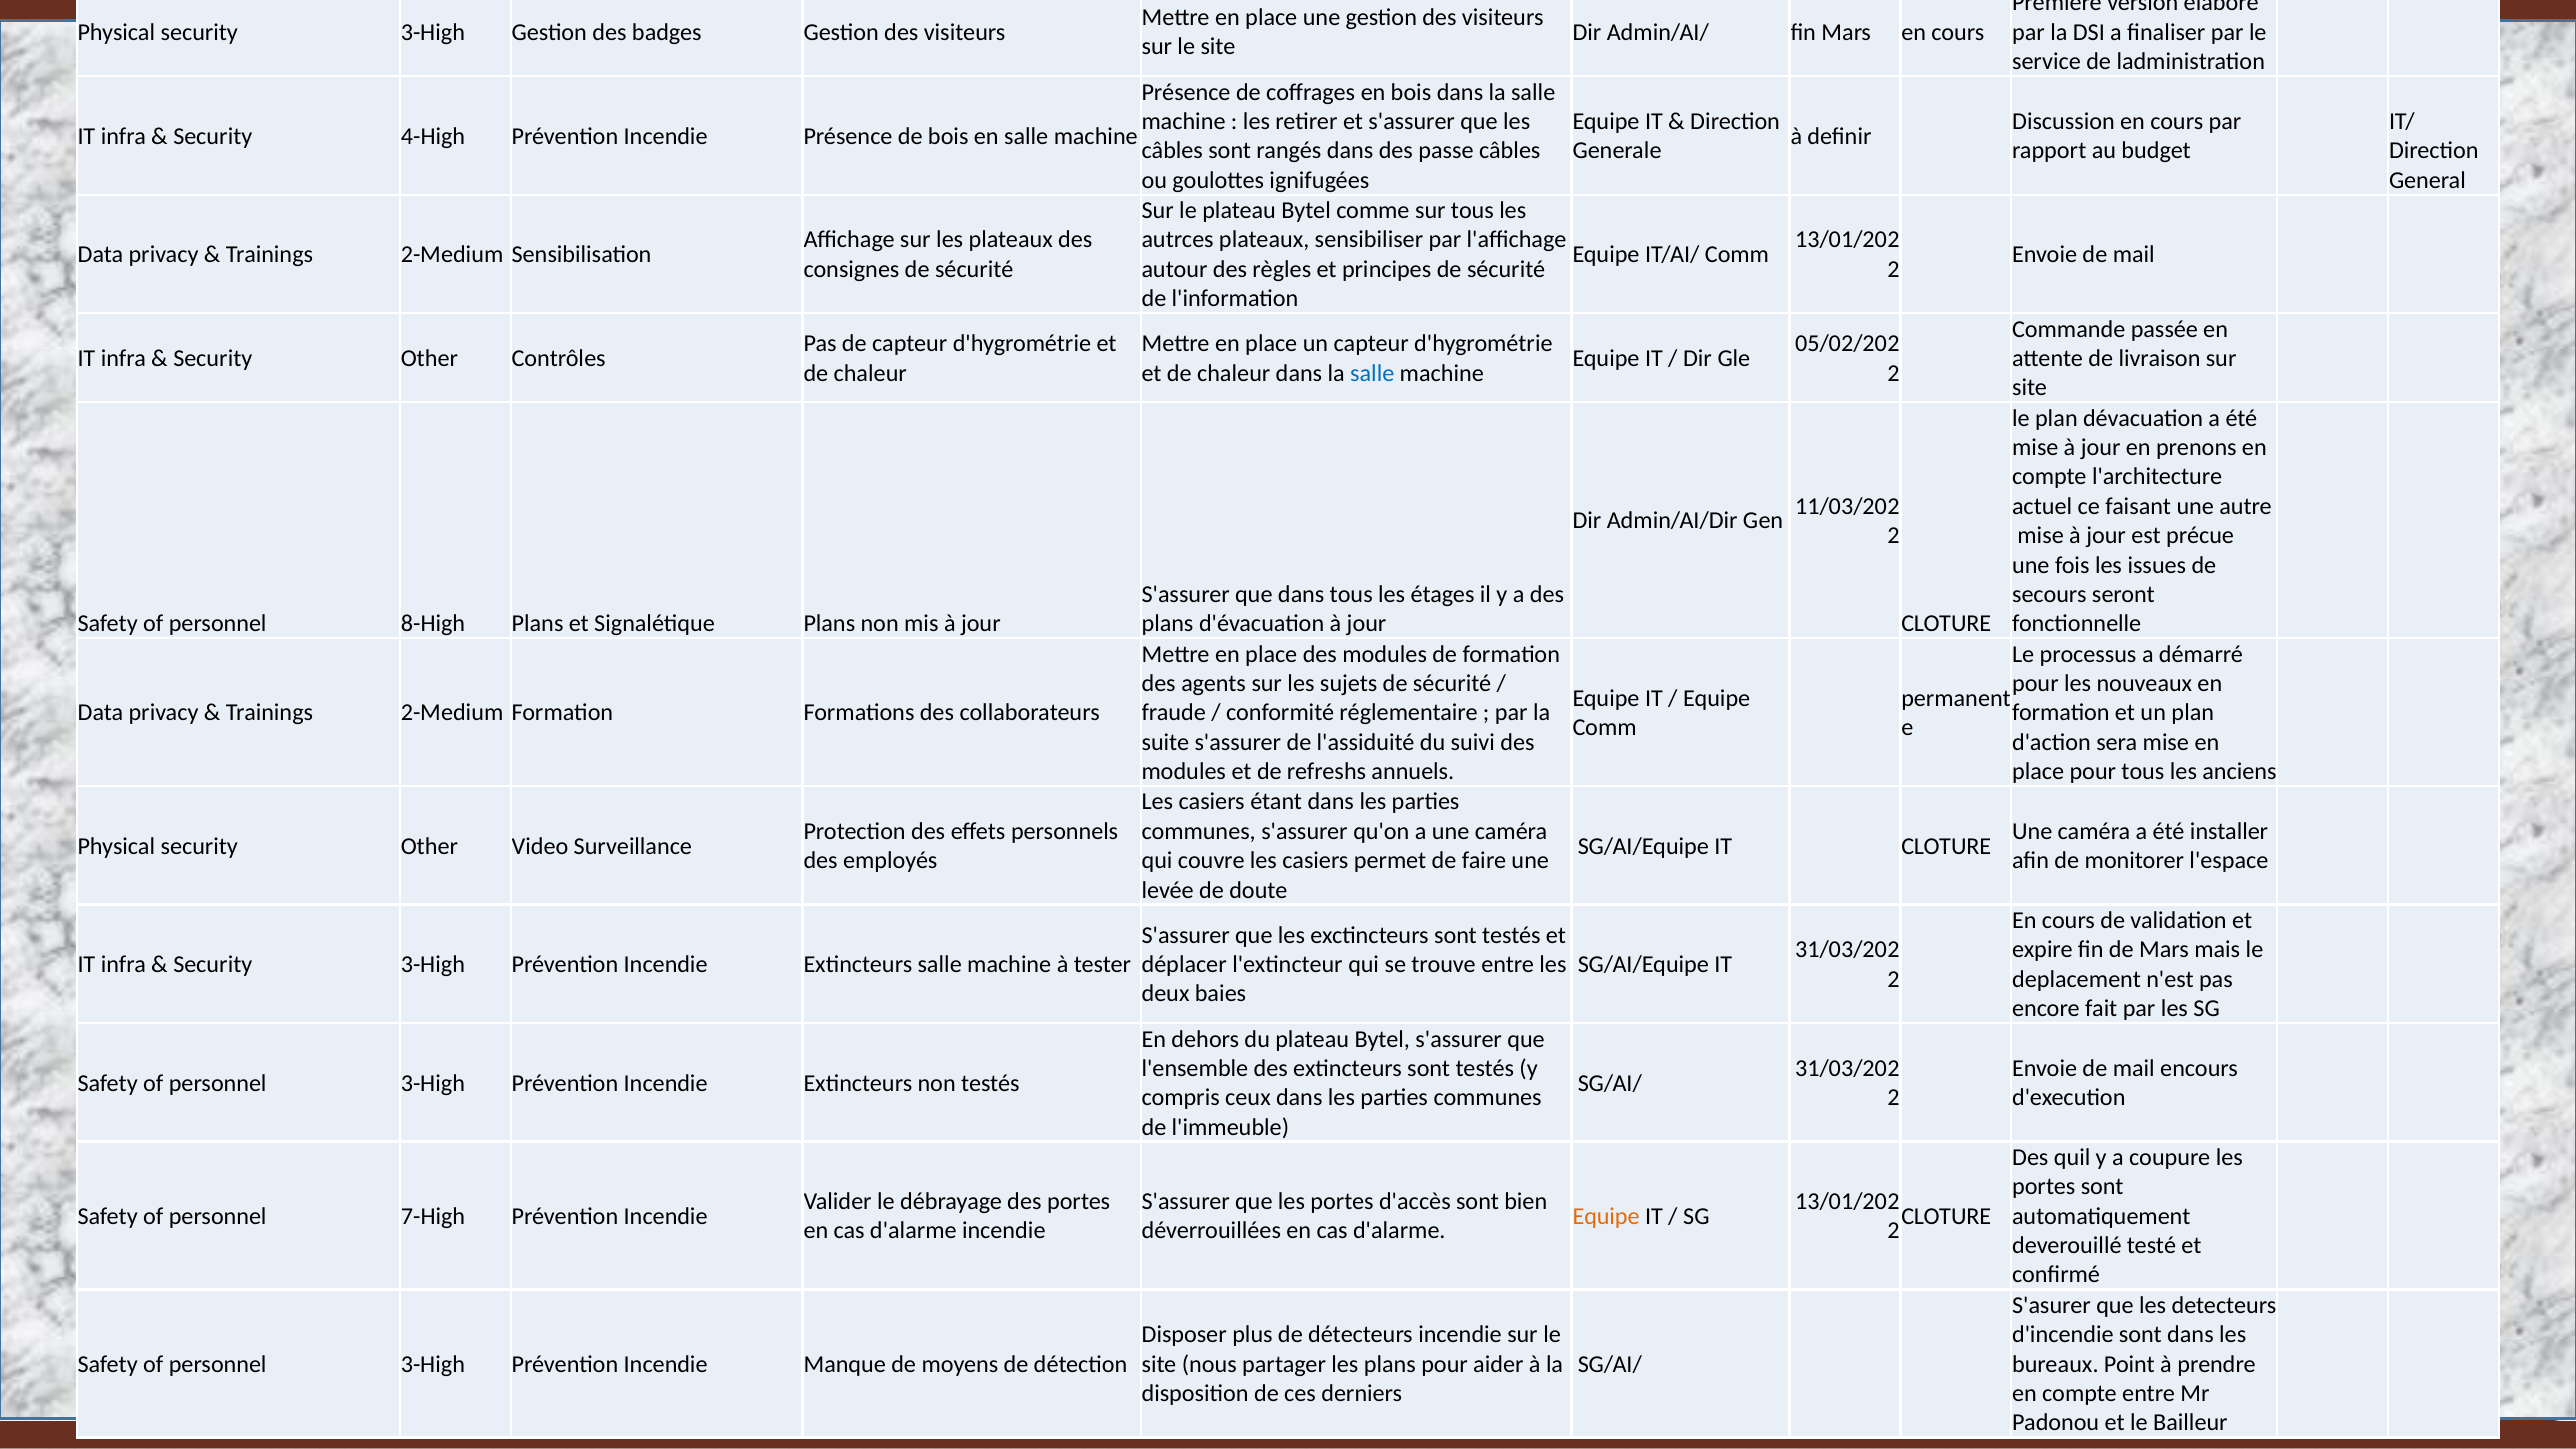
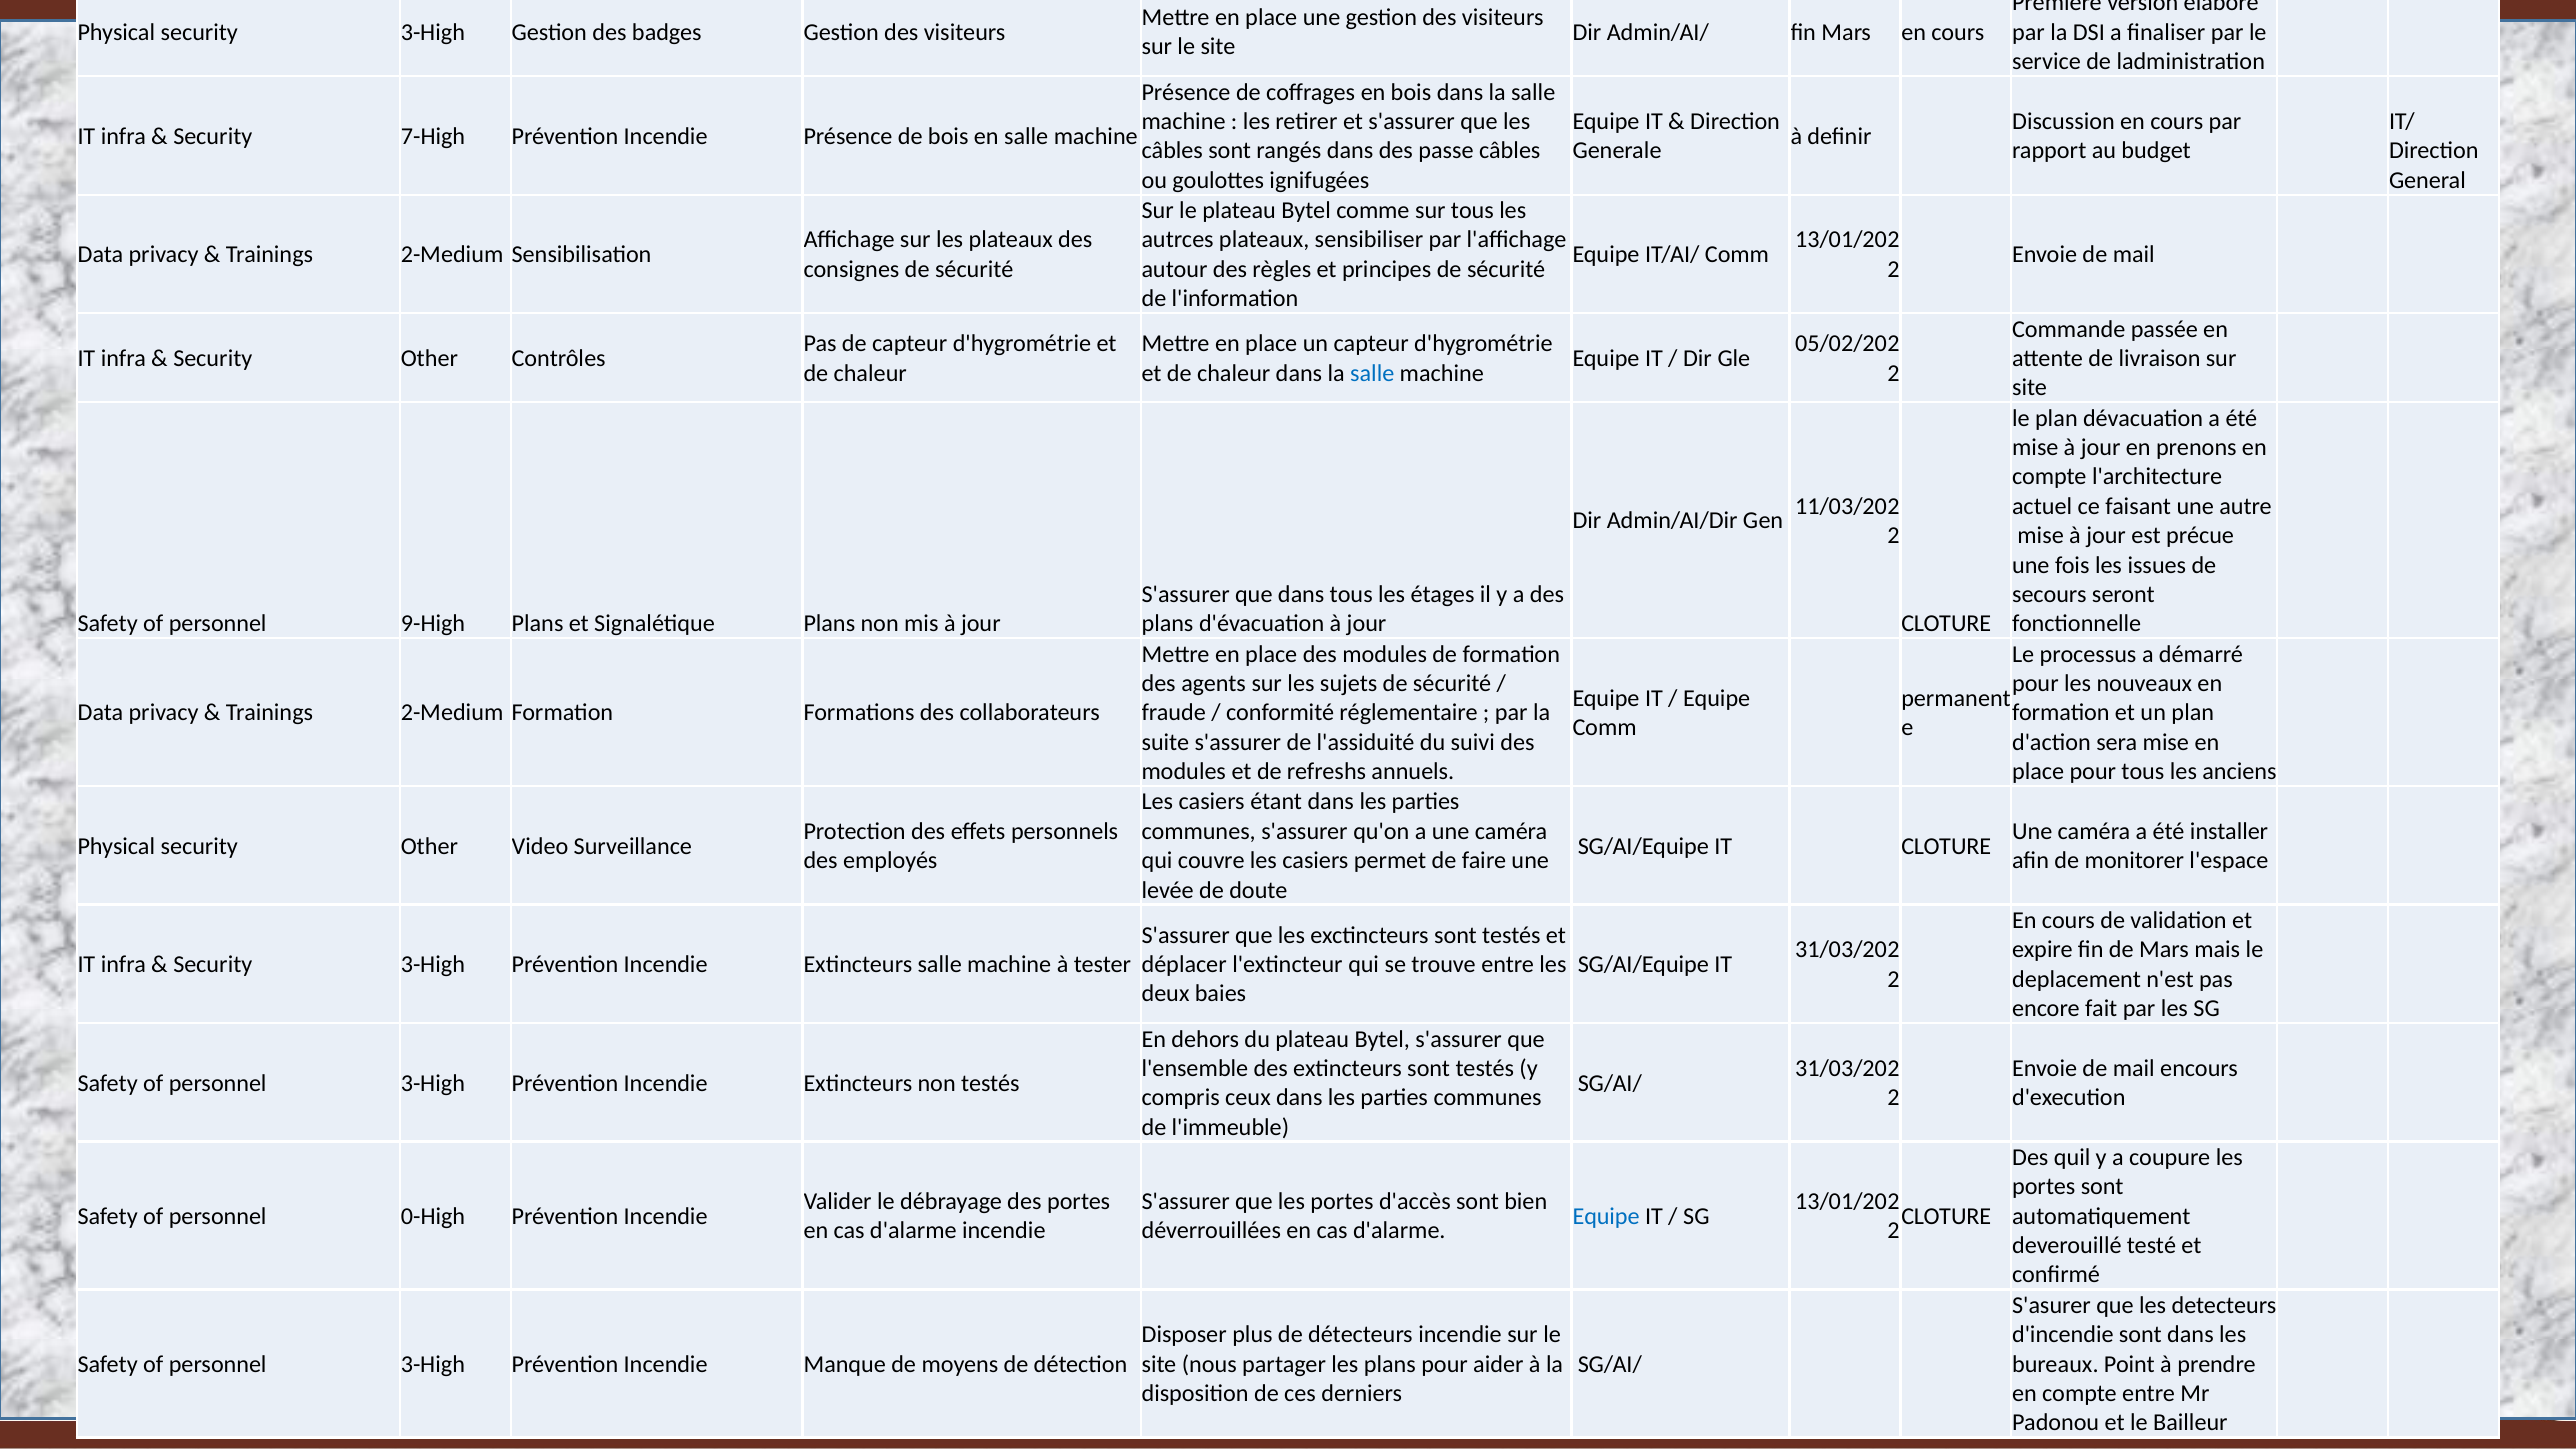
4-High: 4-High -> 7-High
8-High: 8-High -> 9-High
7-High: 7-High -> 0-High
Equipe at (1606, 1216) colour: orange -> blue
